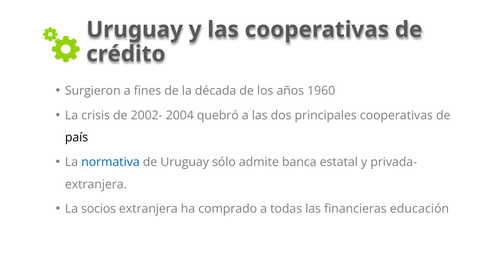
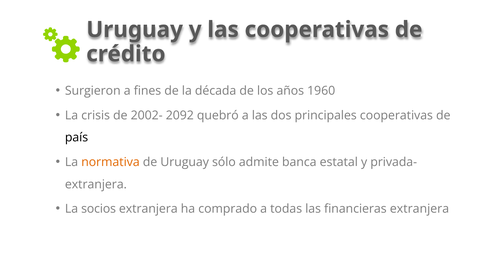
2004: 2004 -> 2092
normativa colour: blue -> orange
financieras educación: educación -> extranjera
